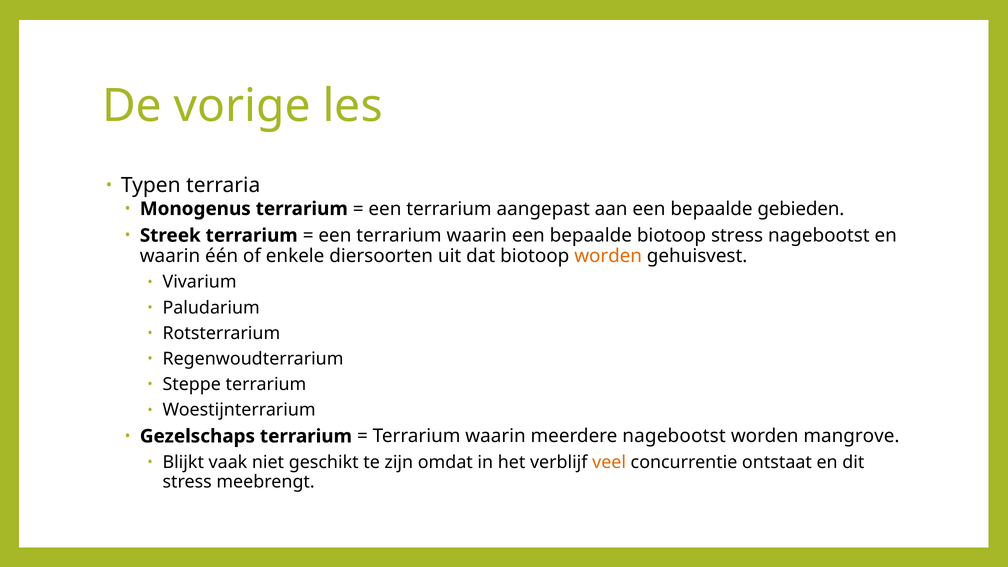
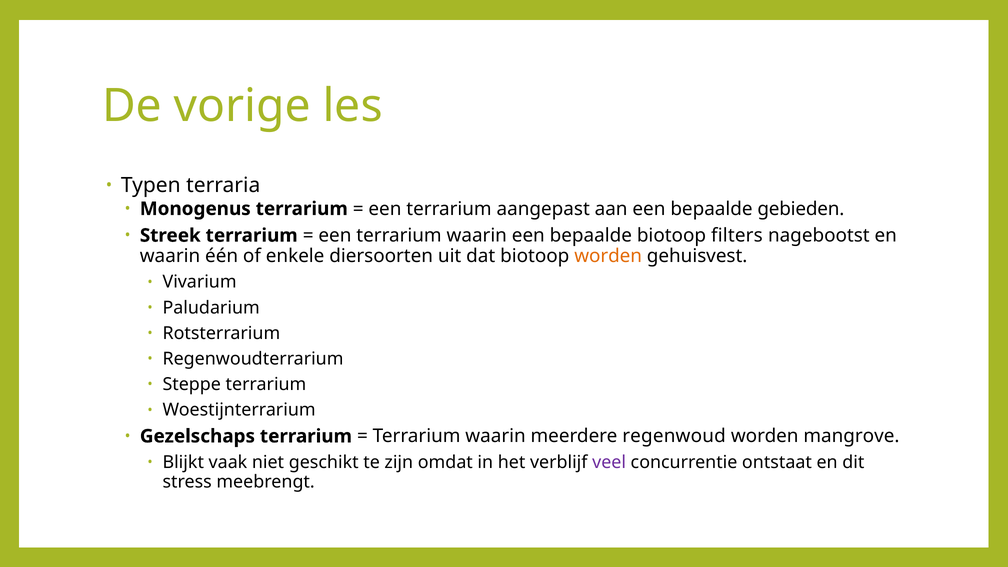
biotoop stress: stress -> filters
meerdere nagebootst: nagebootst -> regenwoud
veel colour: orange -> purple
